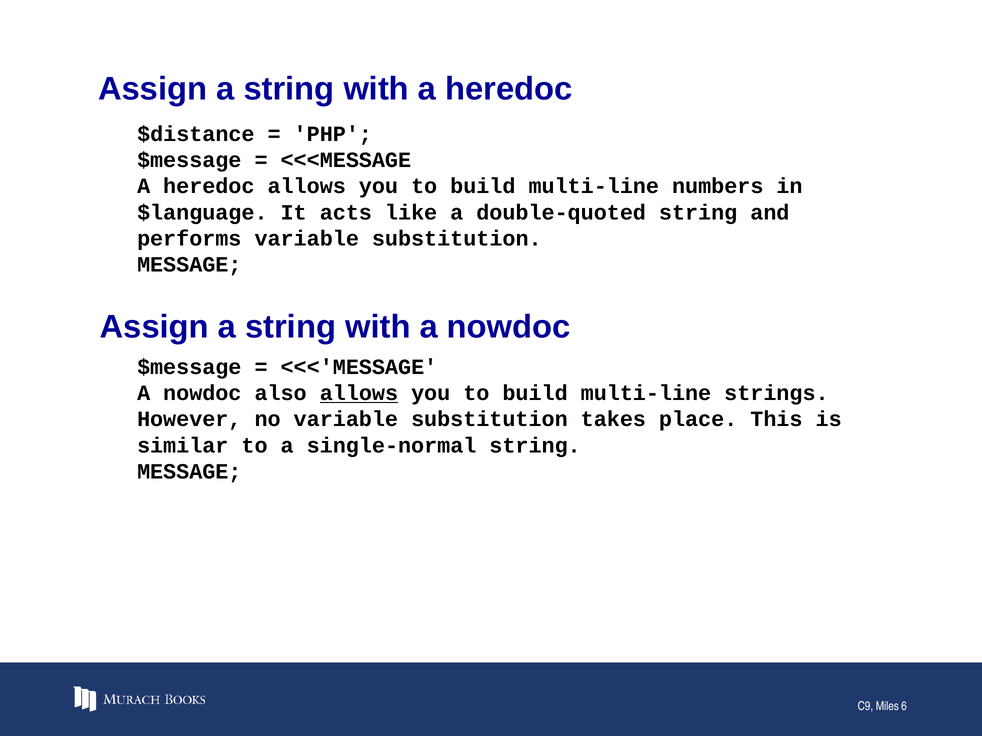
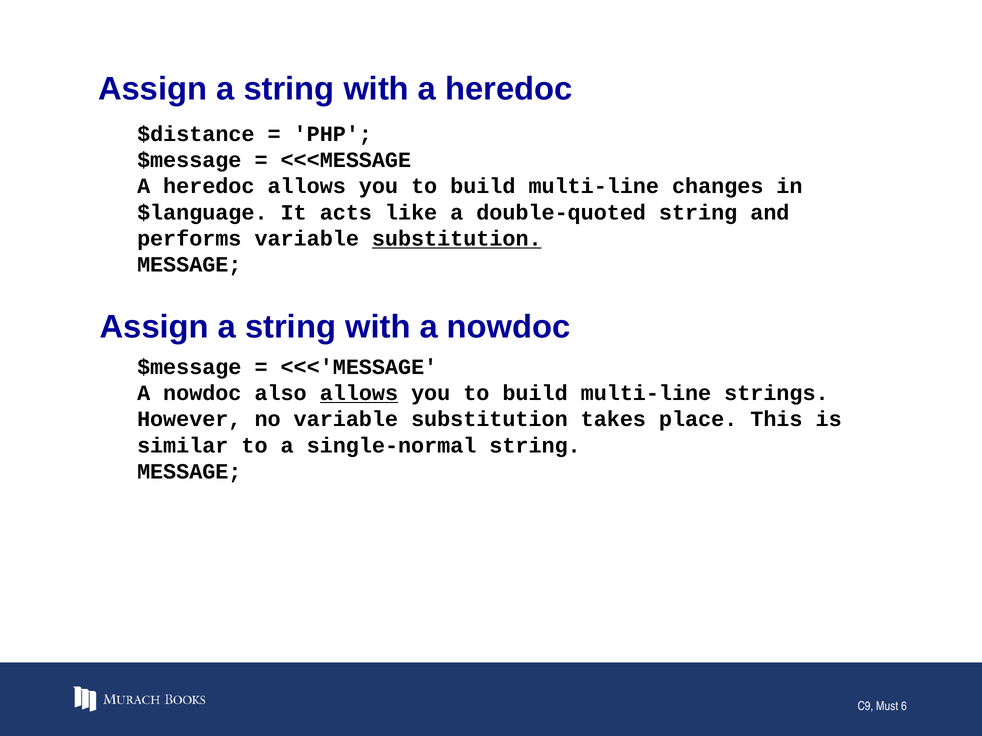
numbers: numbers -> changes
substitution at (457, 239) underline: none -> present
Miles: Miles -> Must
